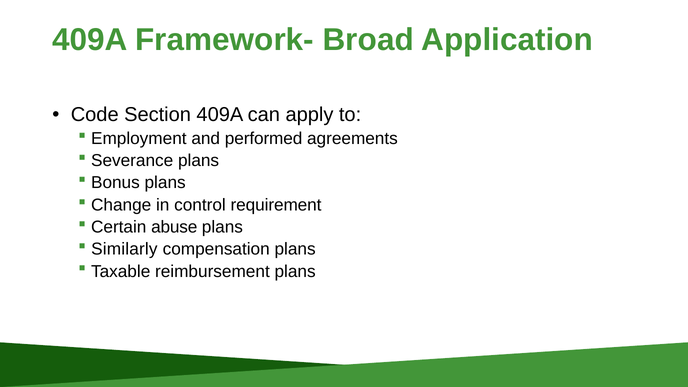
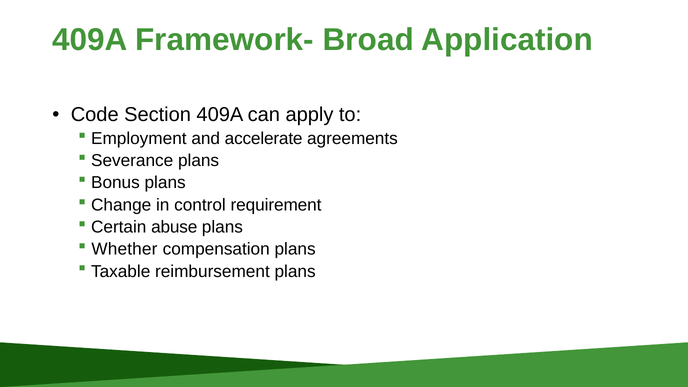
performed: performed -> accelerate
Similarly: Similarly -> Whether
